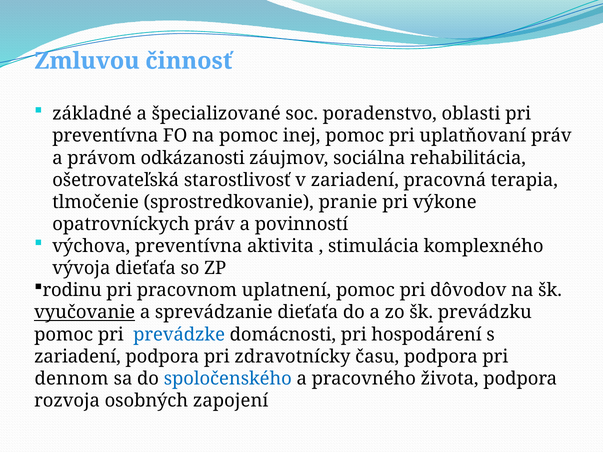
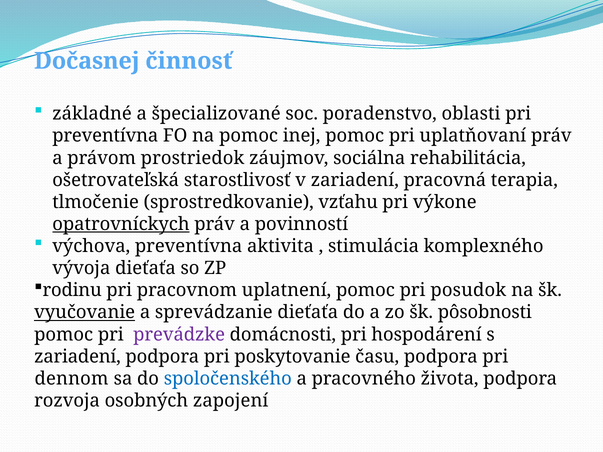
Zmluvou: Zmluvou -> Dočasnej
odkázanosti: odkázanosti -> prostriedok
pranie: pranie -> vzťahu
opatrovníckych underline: none -> present
dôvodov: dôvodov -> posudok
prevádzku: prevádzku -> pôsobnosti
prevádzke colour: blue -> purple
zdravotnícky: zdravotnícky -> poskytovanie
